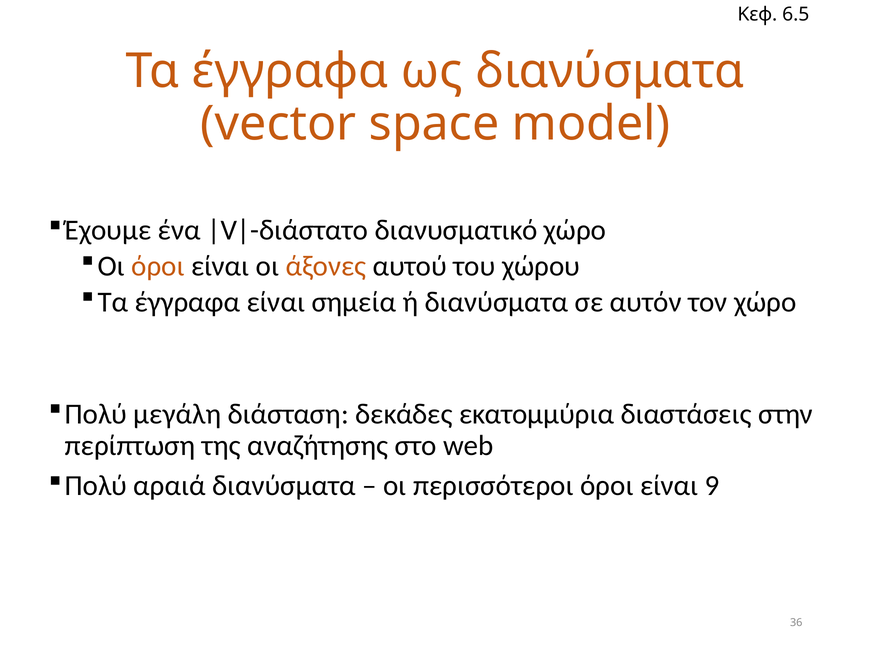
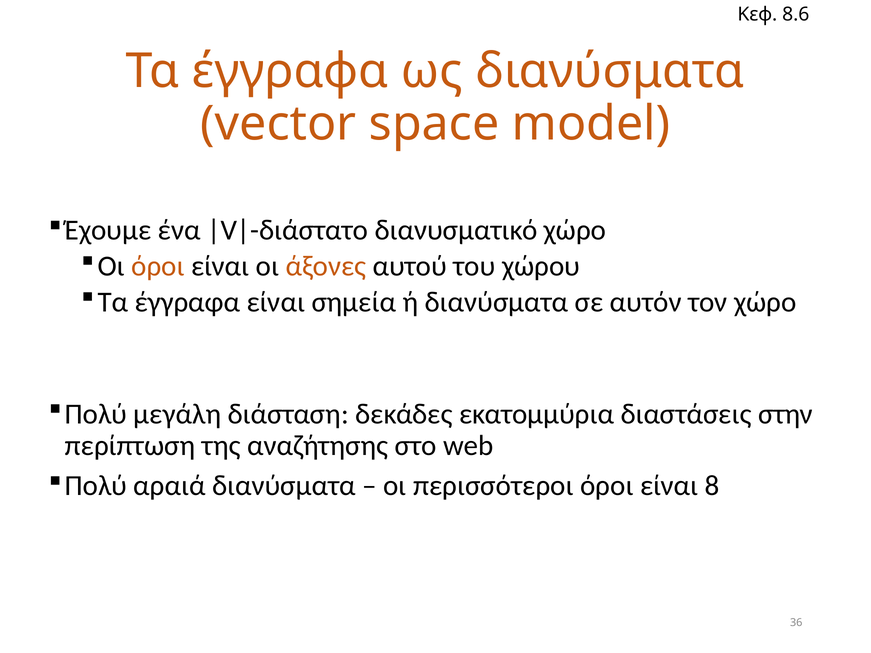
6.5: 6.5 -> 8.6
9: 9 -> 8
